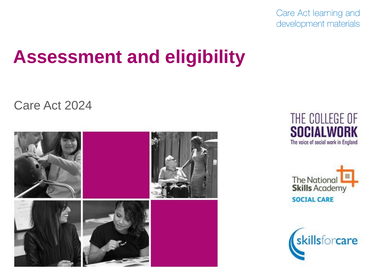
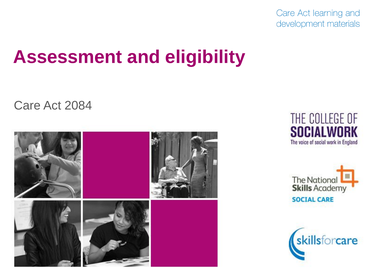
2024: 2024 -> 2084
